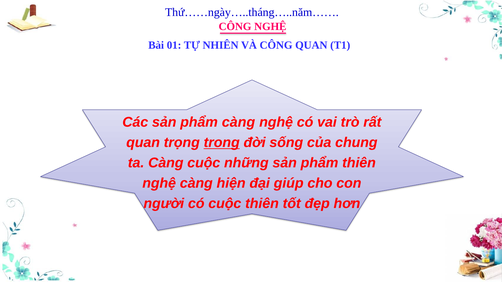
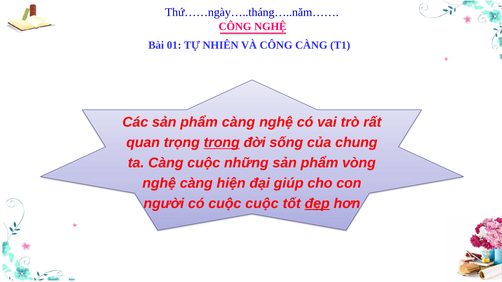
CÔNG QUAN: QUAN -> CÀNG
phẩm thiên: thiên -> vòng
cuộc thiên: thiên -> cuộc
đẹp underline: none -> present
